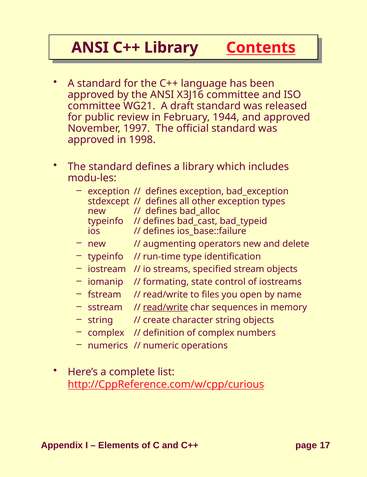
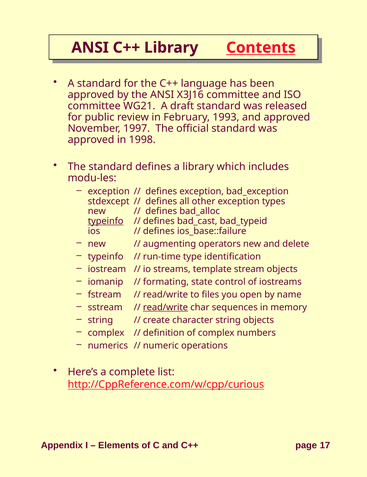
1944: 1944 -> 1993
typeinfo at (106, 221) underline: none -> present
specified: specified -> template
